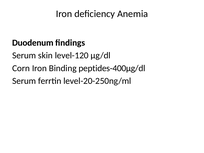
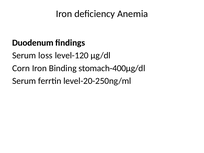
skin: skin -> loss
peptides-400µg/dl: peptides-400µg/dl -> stomach-400µg/dl
